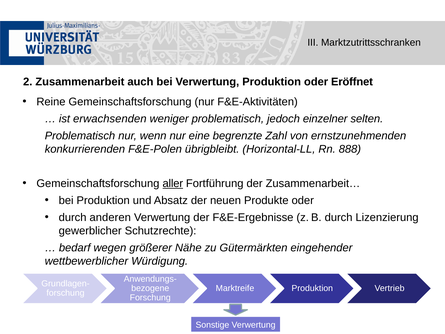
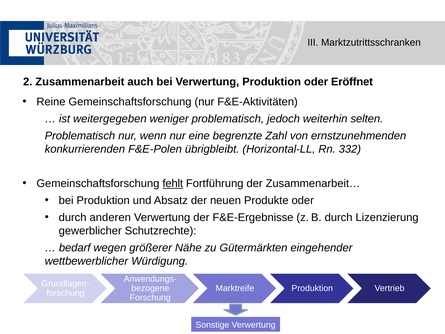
erwachsenden: erwachsenden -> weitergegeben
einzelner: einzelner -> weiterhin
888: 888 -> 332
aller: aller -> fehlt
